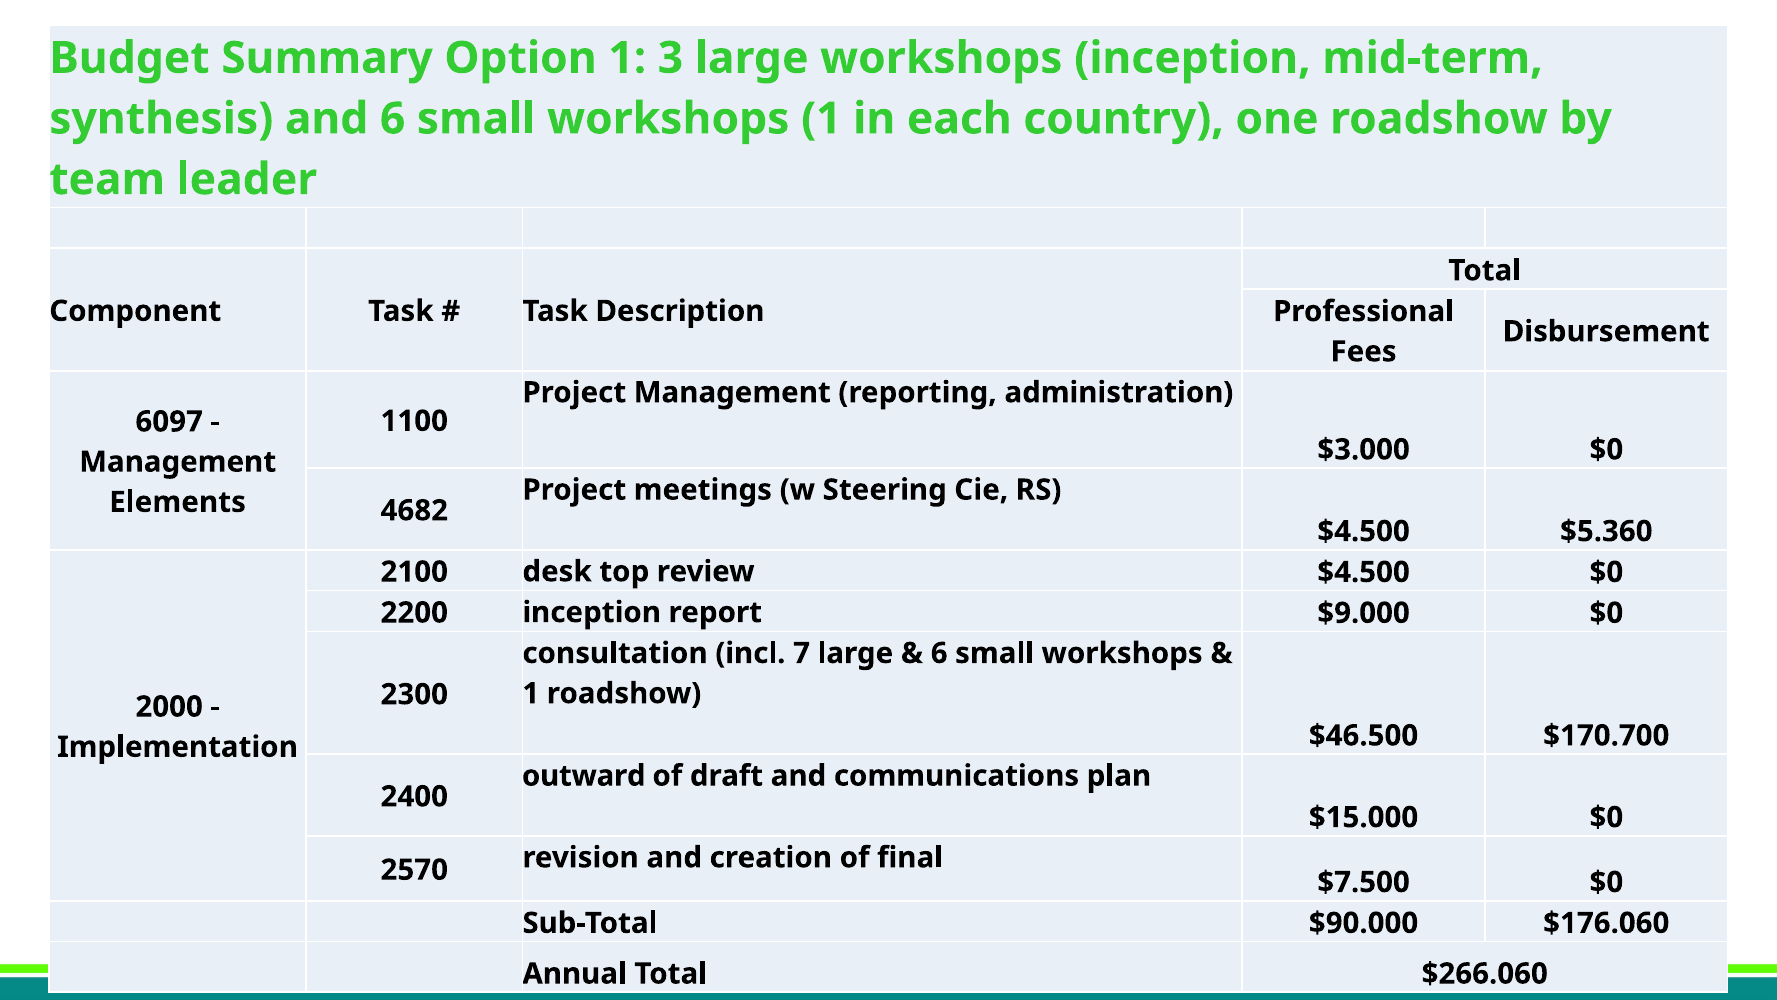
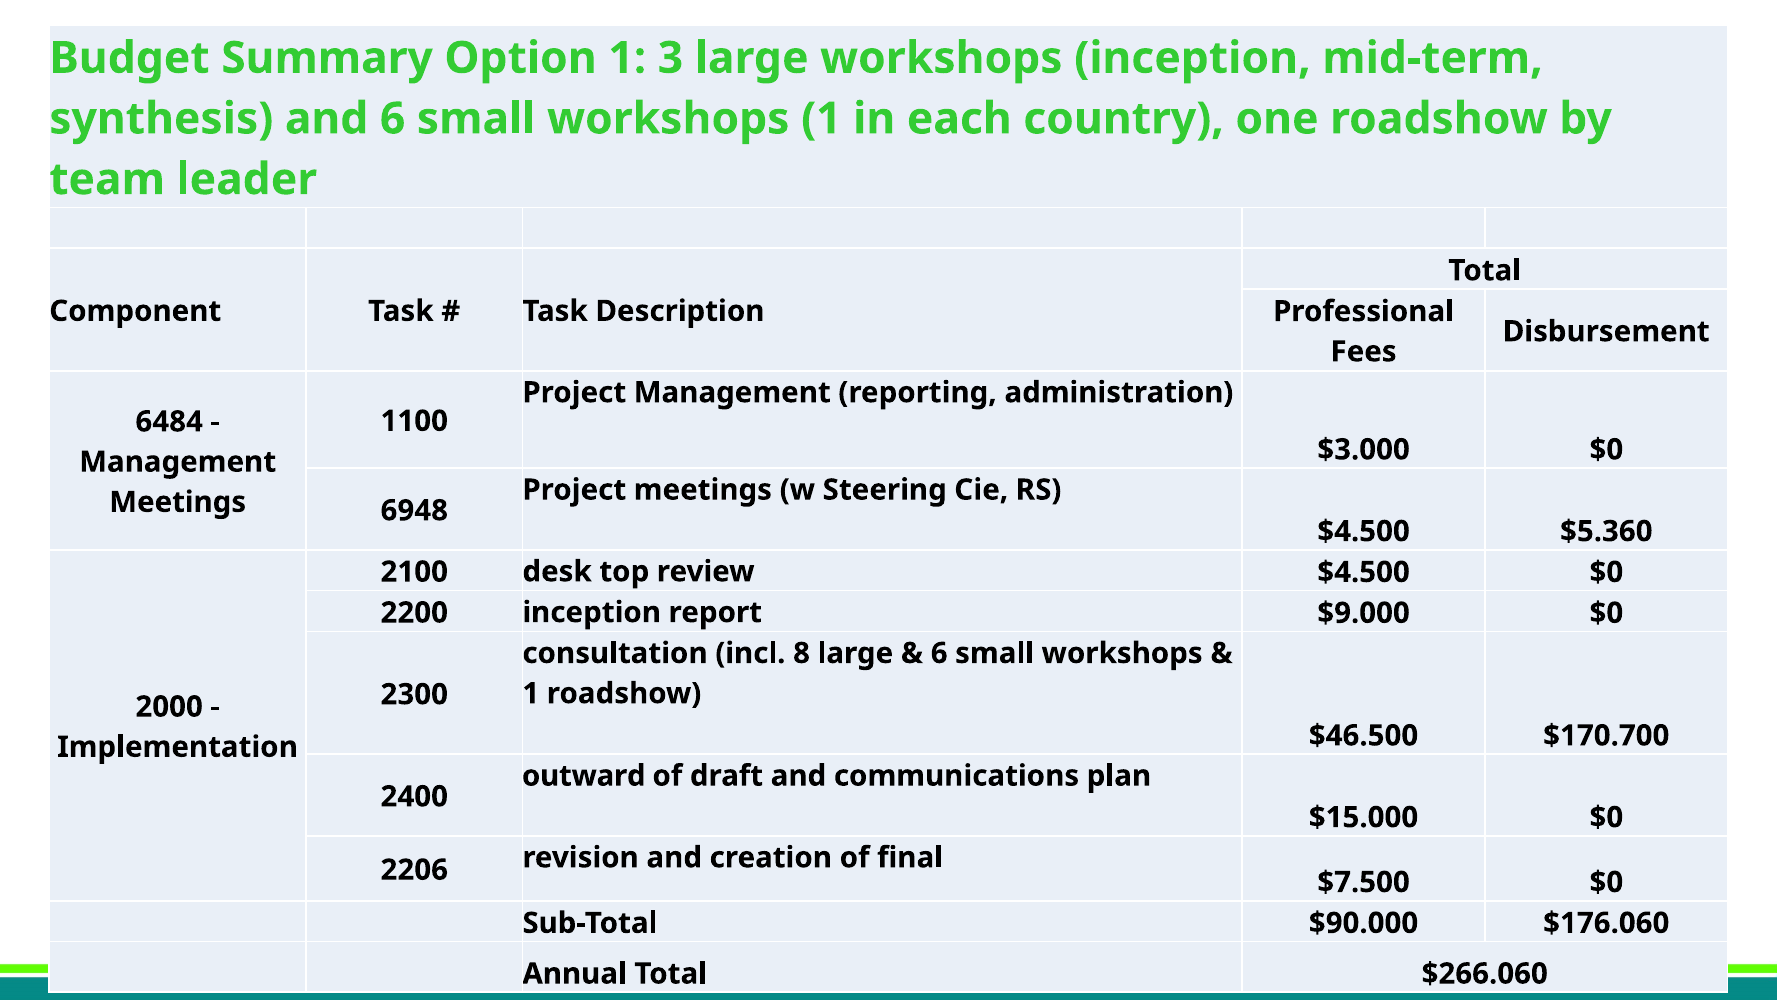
6097: 6097 -> 6484
Elements at (178, 502): Elements -> Meetings
4682: 4682 -> 6948
7: 7 -> 8
2570: 2570 -> 2206
